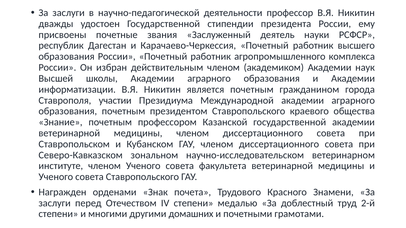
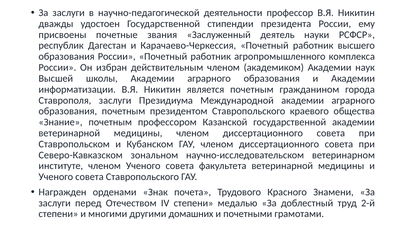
Ставрополя участии: участии -> заслуги
